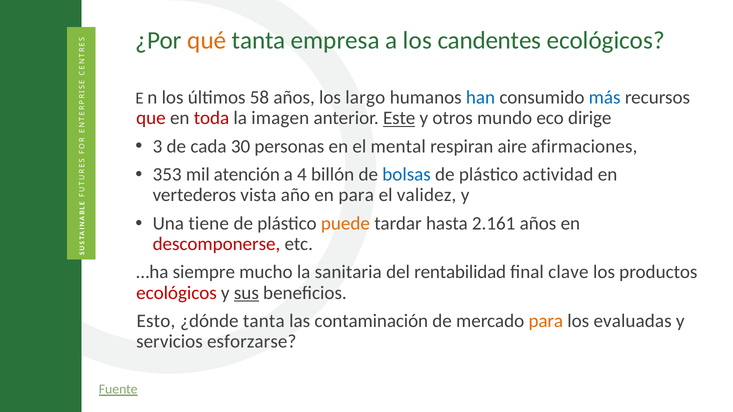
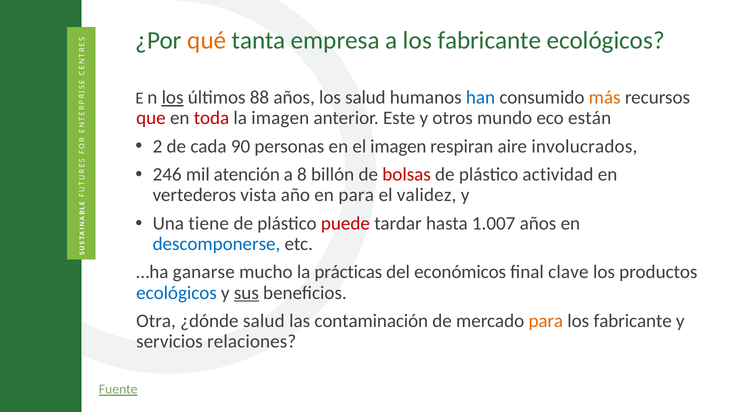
a los candentes: candentes -> fabricante
los at (173, 98) underline: none -> present
58: 58 -> 88
los largo: largo -> salud
más colour: blue -> orange
Este underline: present -> none
dirige: dirige -> están
3: 3 -> 2
30: 30 -> 90
el mental: mental -> imagen
afirmaciones: afirmaciones -> involucrados
353: 353 -> 246
4: 4 -> 8
bolsas colour: blue -> red
puede colour: orange -> red
2.161: 2.161 -> 1.007
descomponerse colour: red -> blue
siempre: siempre -> ganarse
sanitaria: sanitaria -> prácticas
rentabilidad: rentabilidad -> económicos
ecológicos at (176, 293) colour: red -> blue
Esto: Esto -> Otra
¿dónde tanta: tanta -> salud
evaluadas at (633, 321): evaluadas -> fabricante
esforzarse: esforzarse -> relaciones
